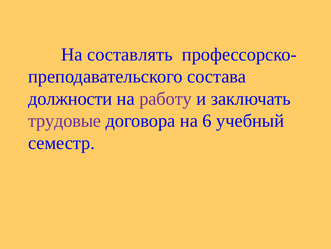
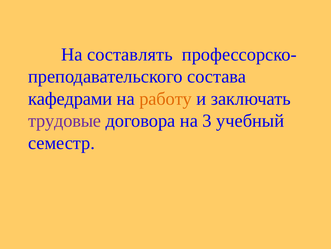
должности: должности -> кафедрами
работу colour: purple -> orange
6: 6 -> 3
